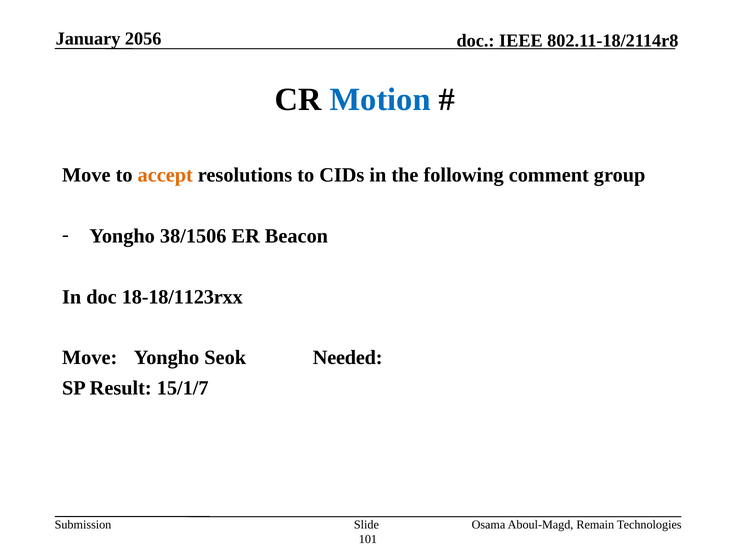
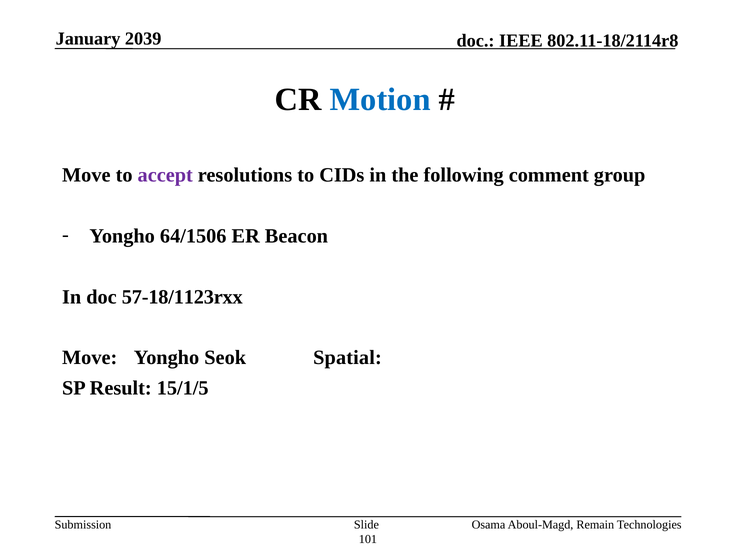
2056: 2056 -> 2039
accept colour: orange -> purple
38/1506: 38/1506 -> 64/1506
18-18/1123rxx: 18-18/1123rxx -> 57-18/1123rxx
Needed: Needed -> Spatial
15/1/7: 15/1/7 -> 15/1/5
